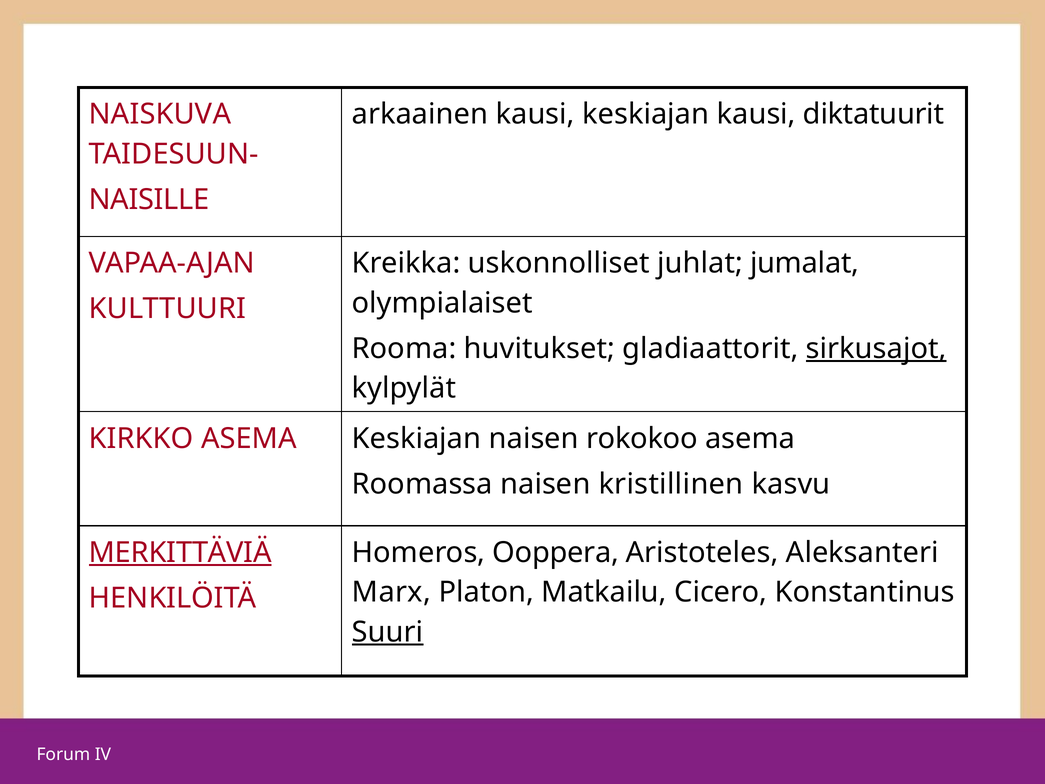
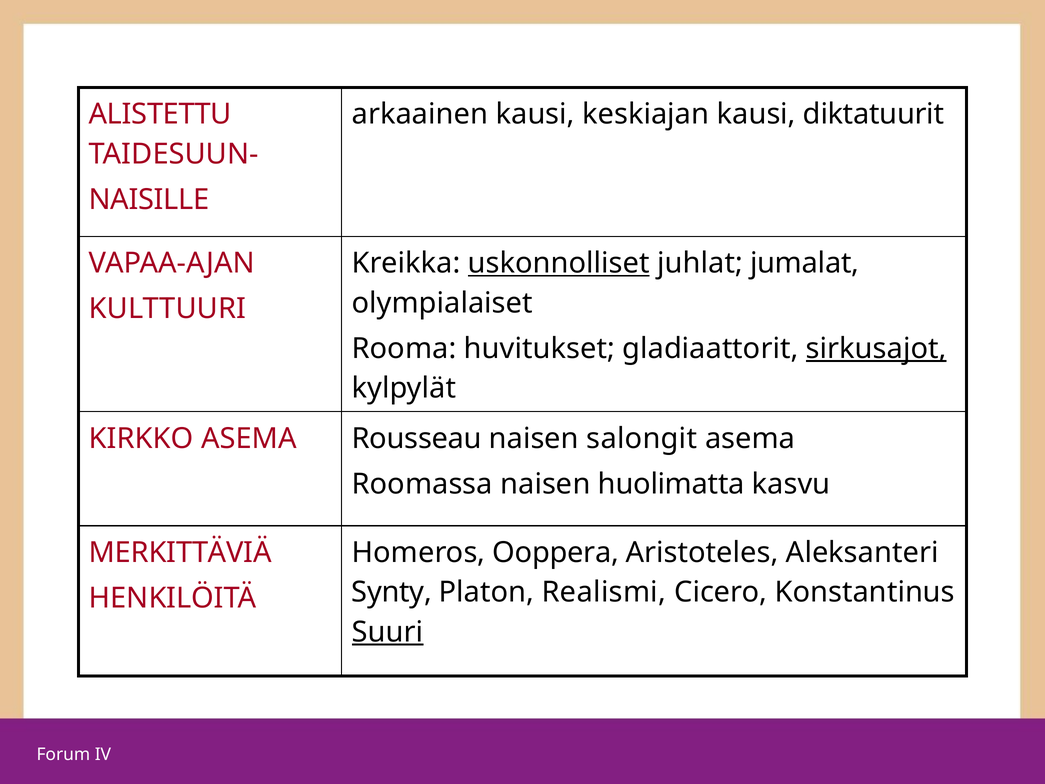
NAISKUVA: NAISKUVA -> ALISTETTU
uskonnolliset underline: none -> present
ASEMA Keskiajan: Keskiajan -> Rousseau
rokokoo: rokokoo -> salongit
kristillinen: kristillinen -> huolimatta
MERKITTÄVIÄ underline: present -> none
Marx: Marx -> Synty
Matkailu: Matkailu -> Realismi
